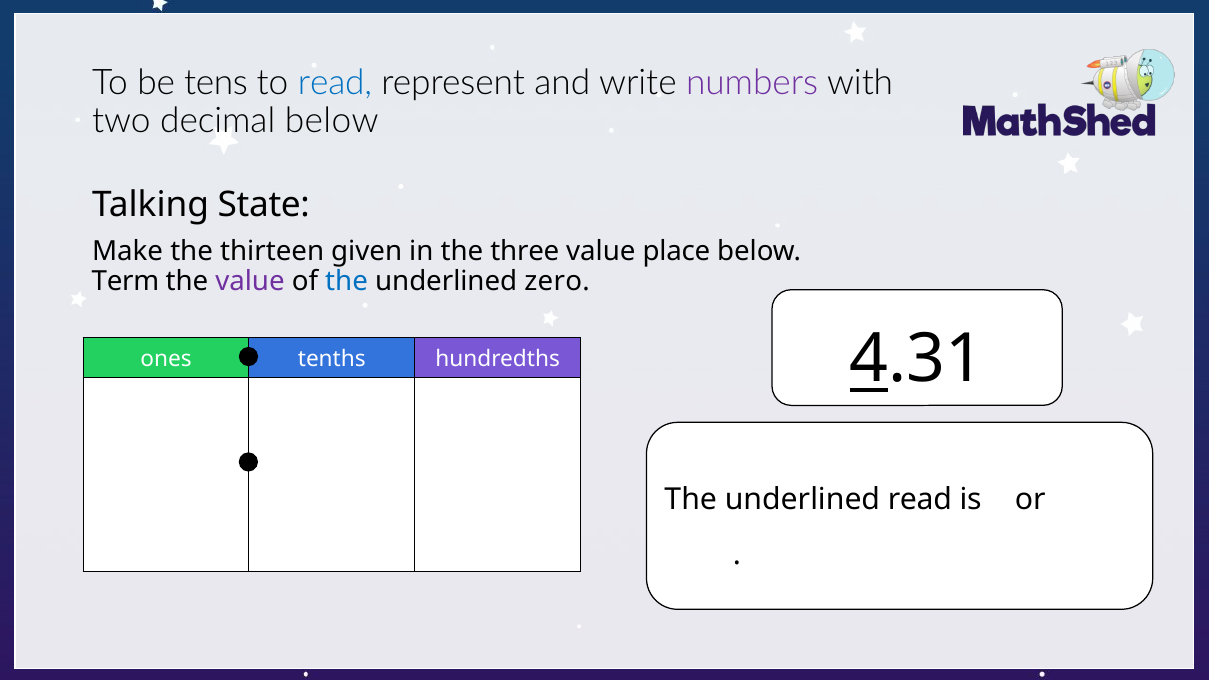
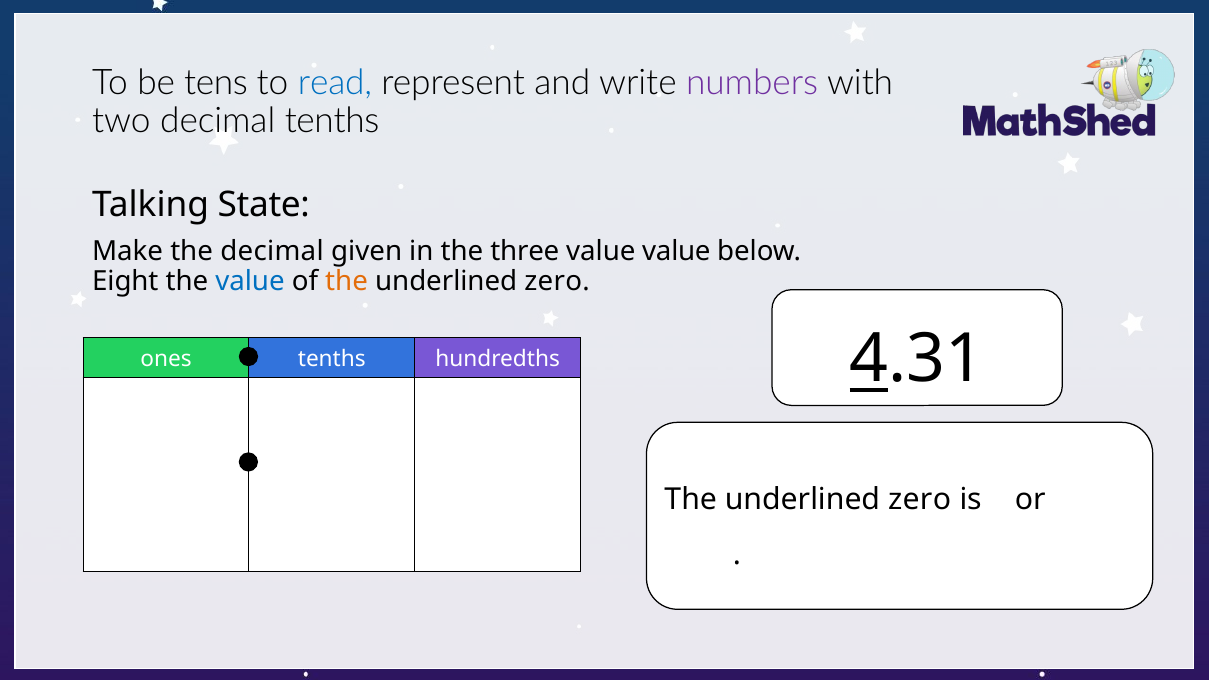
decimal below: below -> tenths
the thirteen: thirteen -> decimal
value place: place -> value
Term: Term -> Eight
value at (250, 281) colour: purple -> blue
the at (347, 281) colour: blue -> orange
read at (920, 500): read -> zero
